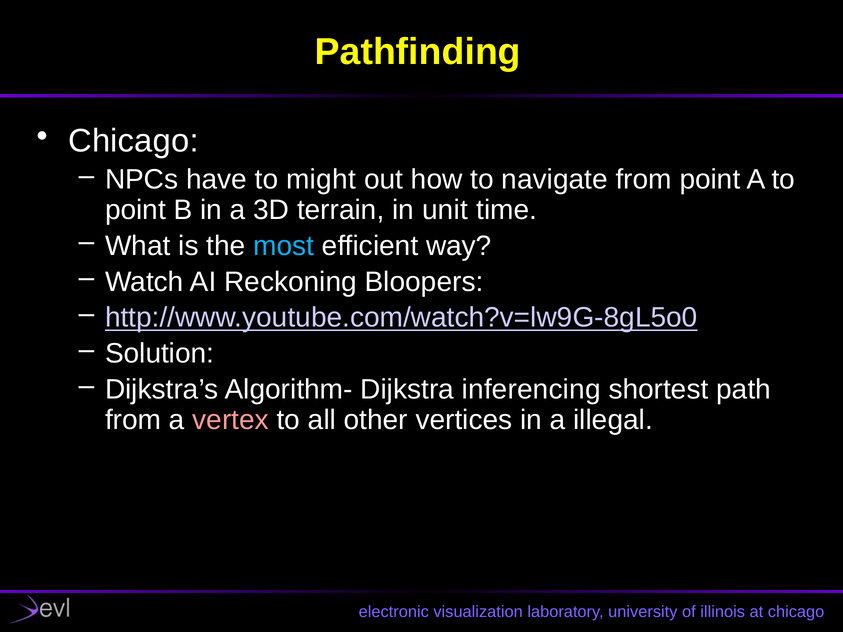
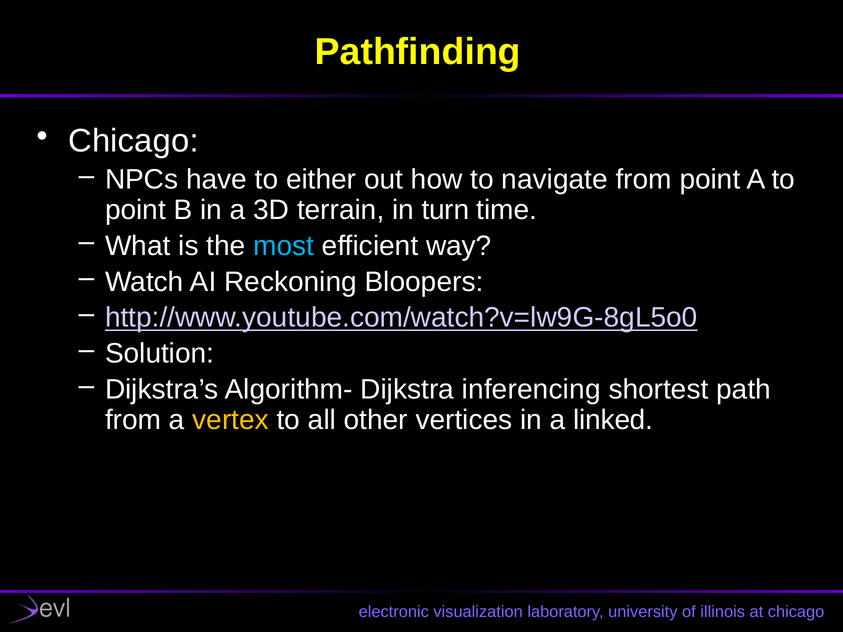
might: might -> either
unit: unit -> turn
vertex colour: pink -> yellow
illegal: illegal -> linked
